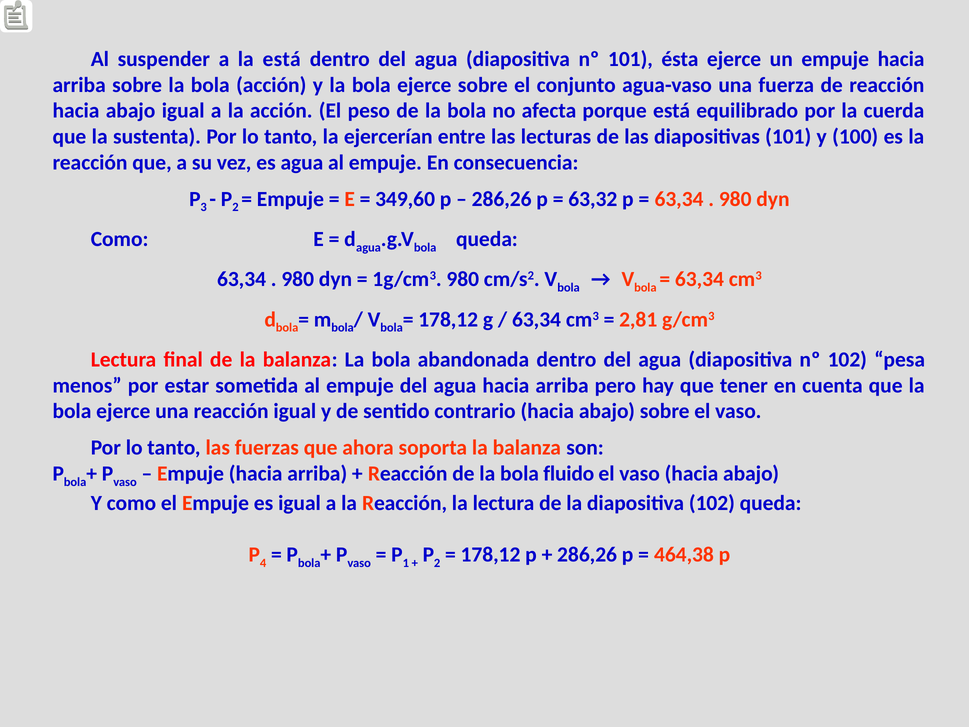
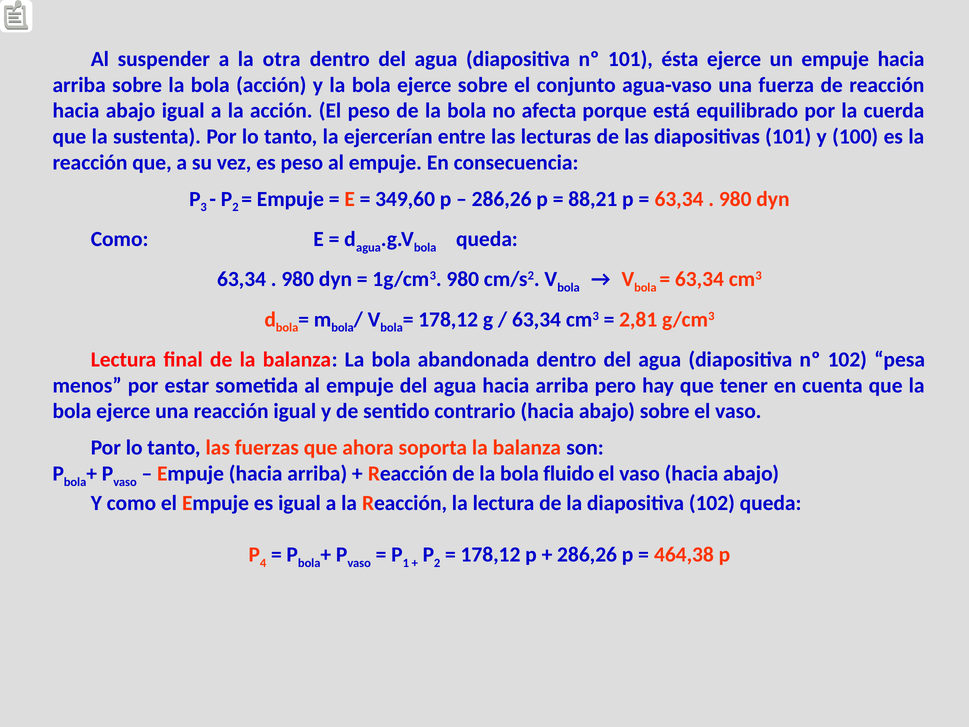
la está: está -> otra
es agua: agua -> peso
63,32: 63,32 -> 88,21
